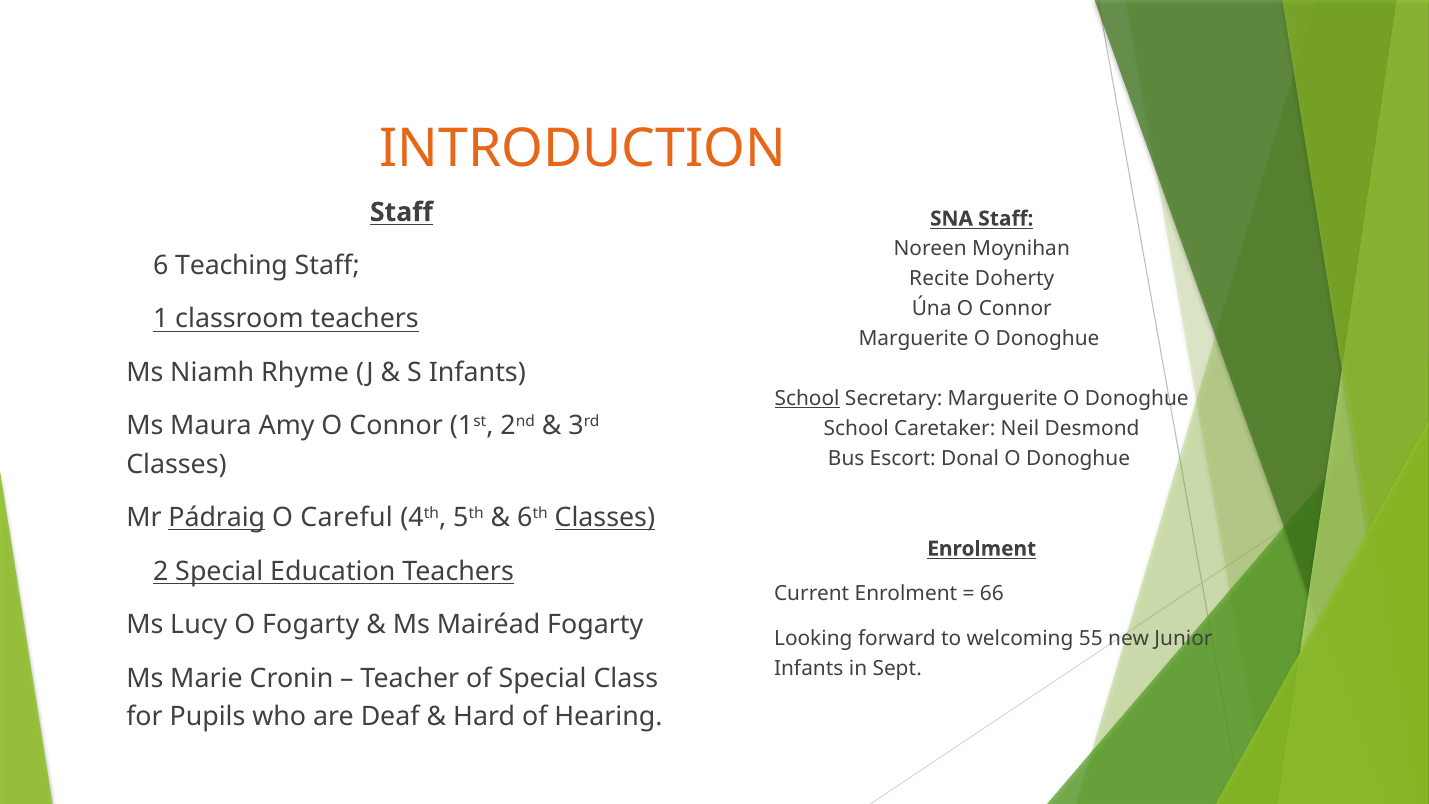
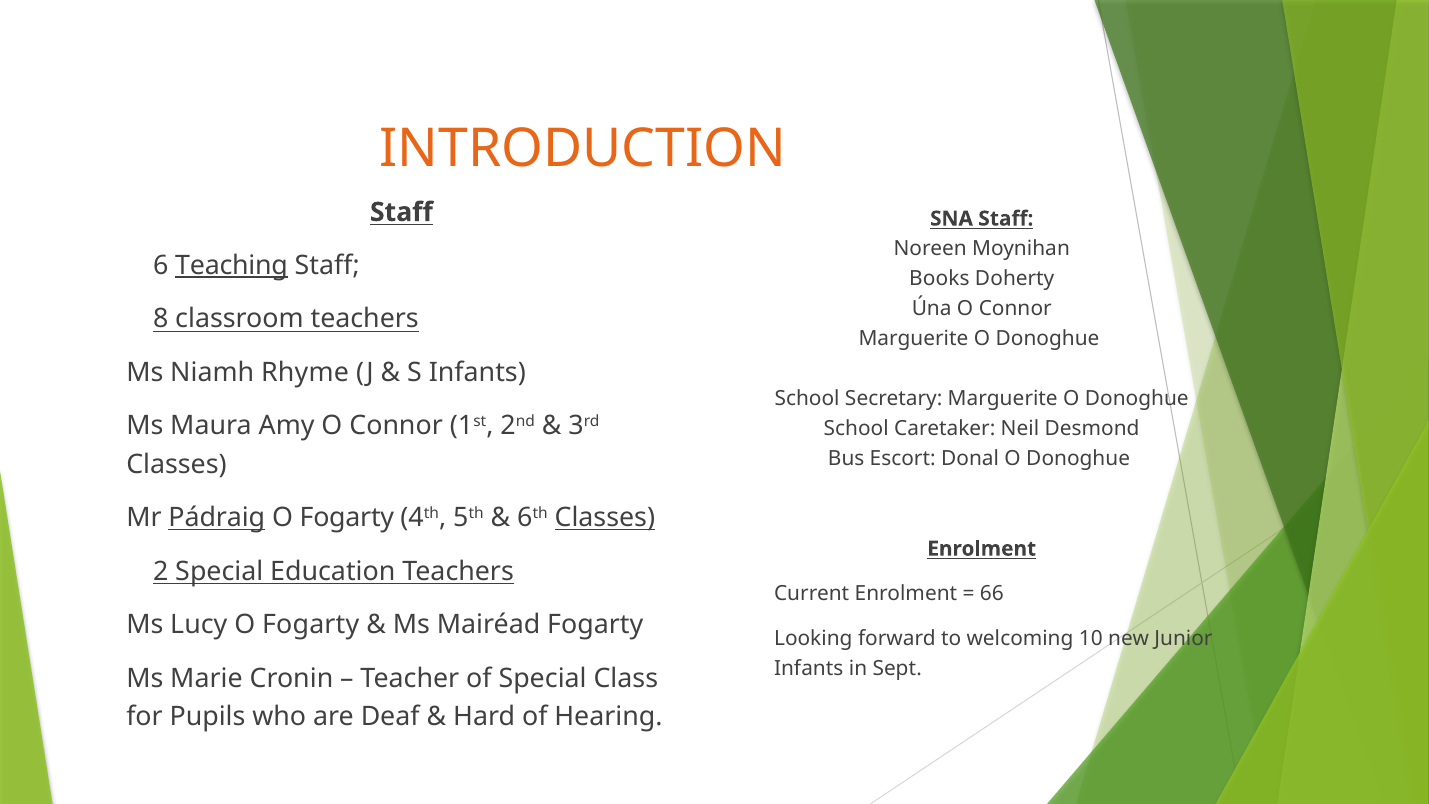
Teaching underline: none -> present
Recite: Recite -> Books
1: 1 -> 8
School at (807, 399) underline: present -> none
Careful at (347, 518): Careful -> Fogarty
55: 55 -> 10
